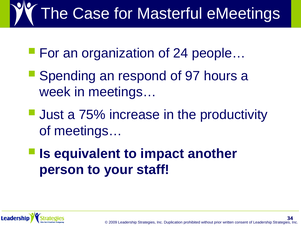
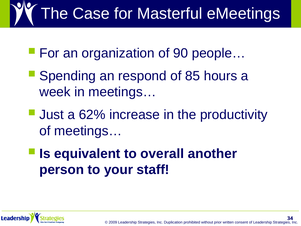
24: 24 -> 90
97: 97 -> 85
75%: 75% -> 62%
impact: impact -> overall
